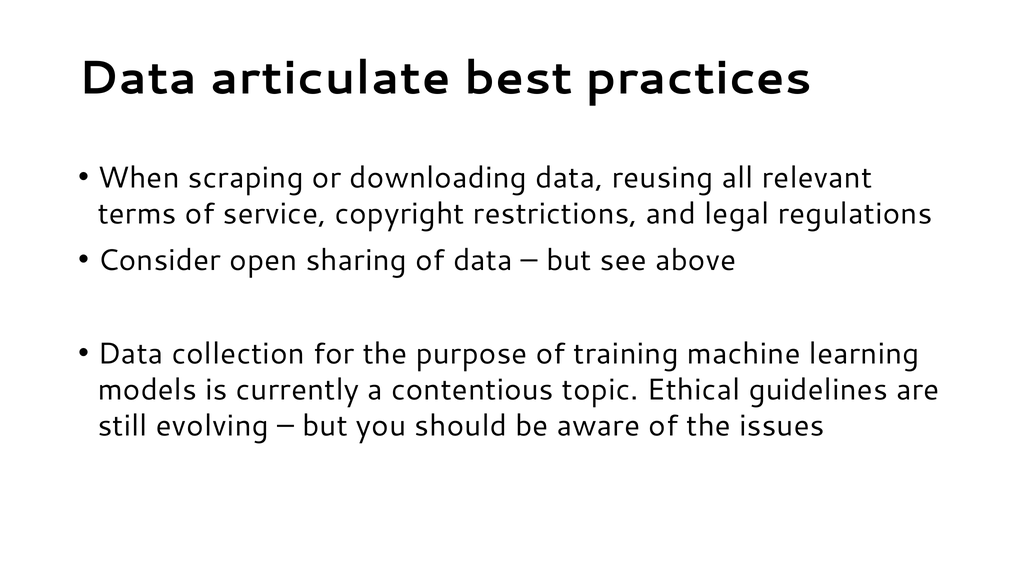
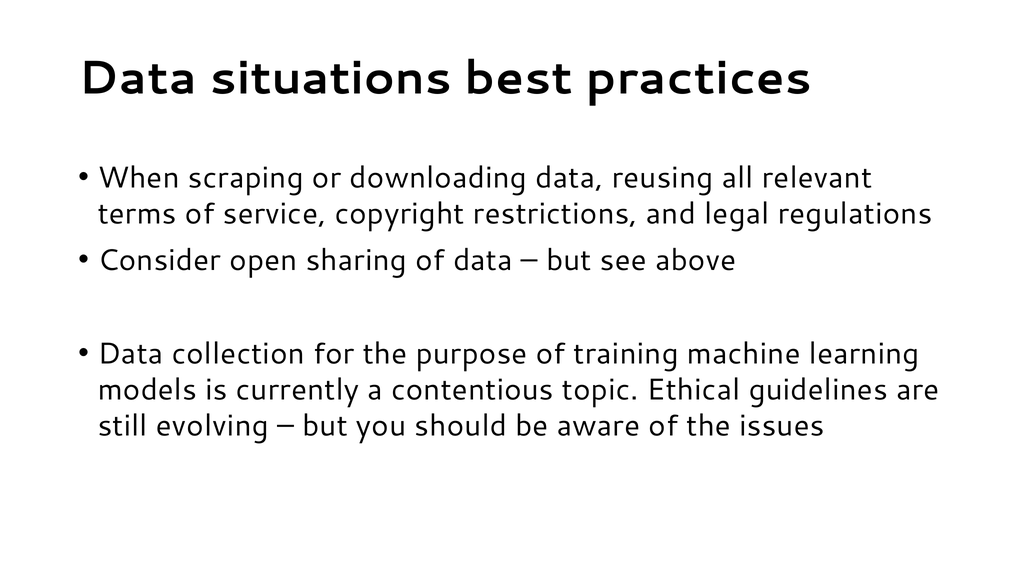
articulate: articulate -> situations
